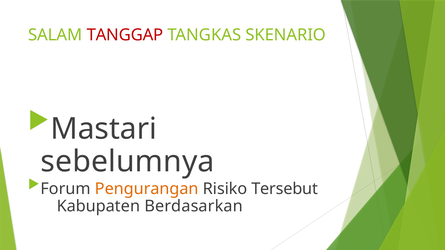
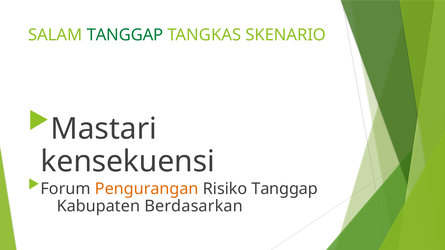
TANGGAP at (125, 35) colour: red -> green
sebelumnya: sebelumnya -> kensekuensi
Risiko Tersebut: Tersebut -> Tanggap
